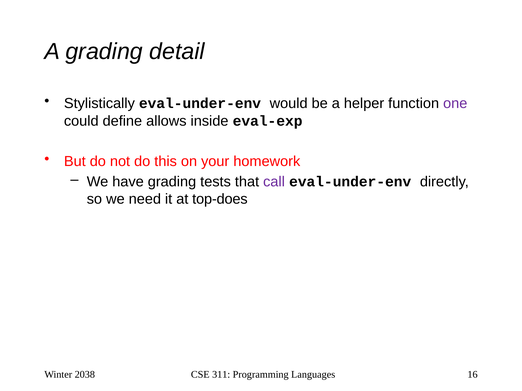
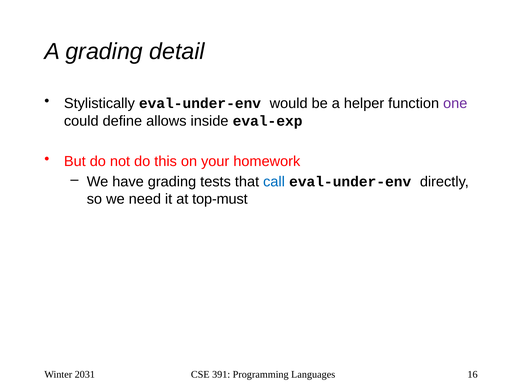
call colour: purple -> blue
top-does: top-does -> top-must
2038: 2038 -> 2031
311: 311 -> 391
